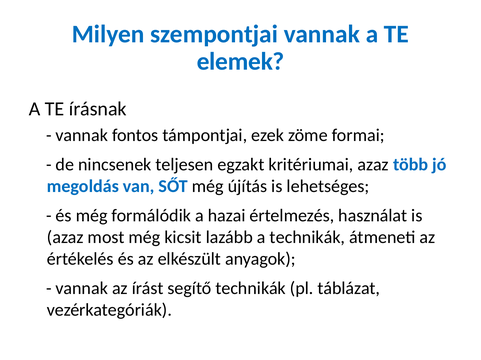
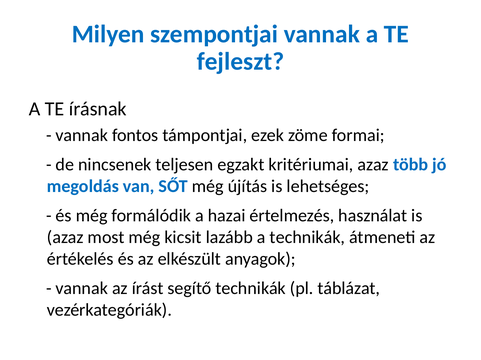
elemek: elemek -> fejleszt
